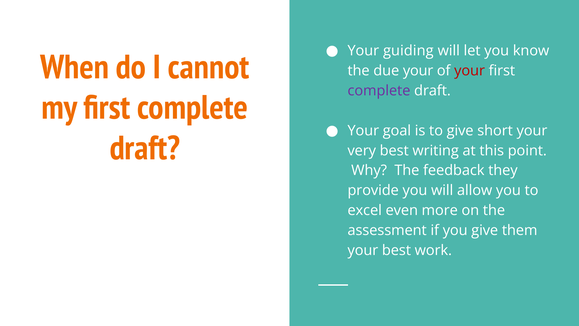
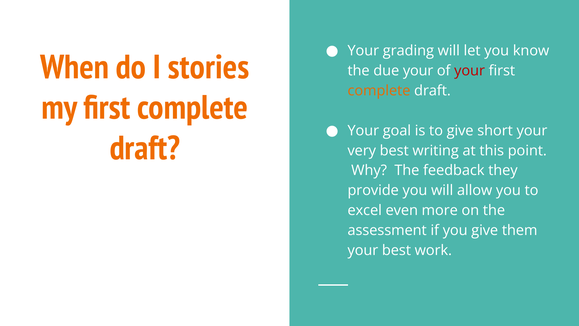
guiding: guiding -> grading
cannot: cannot -> stories
complete at (379, 91) colour: purple -> orange
